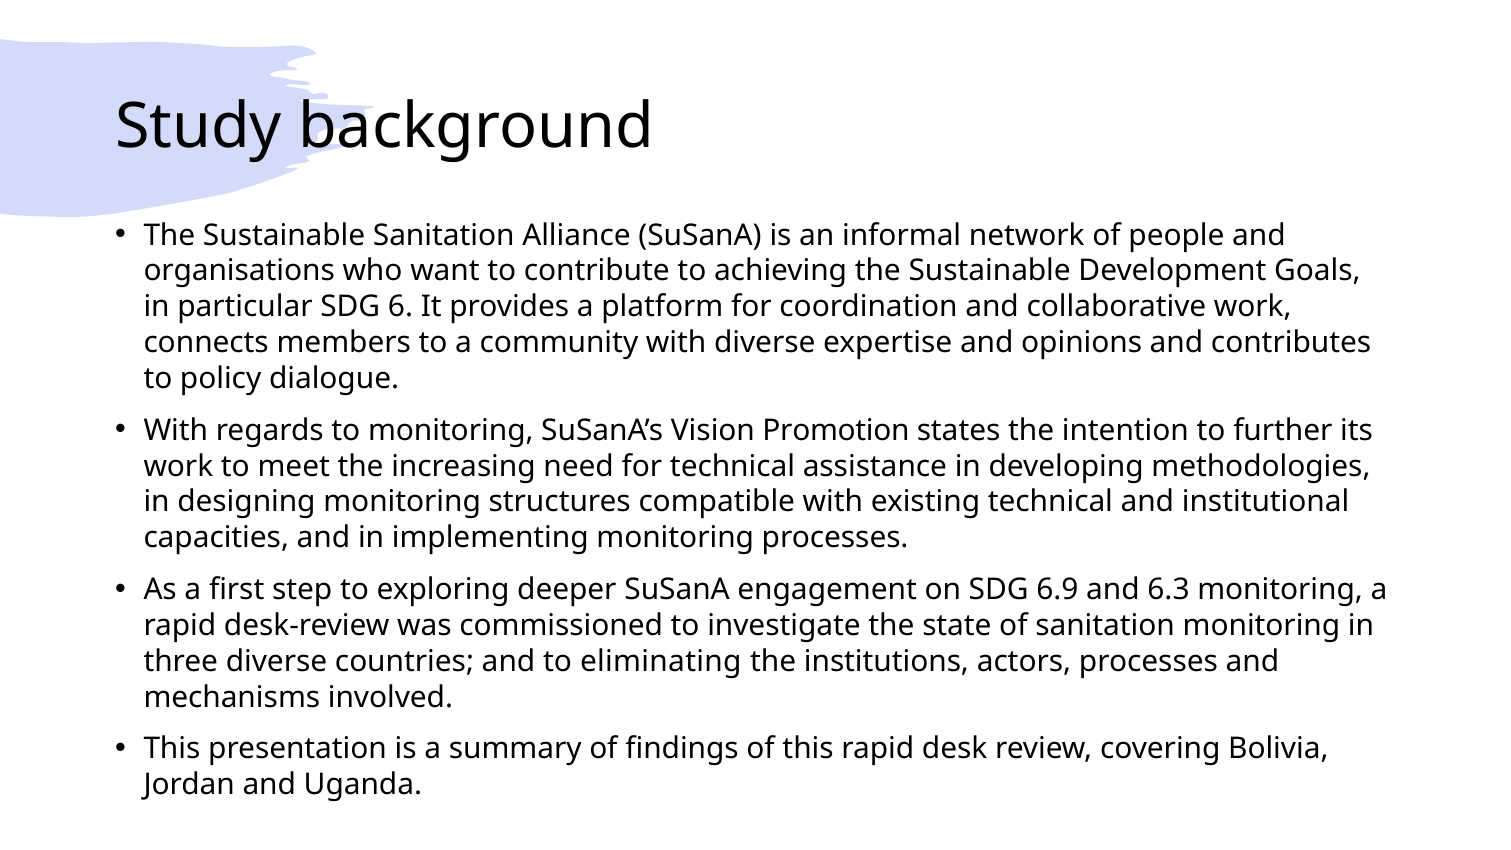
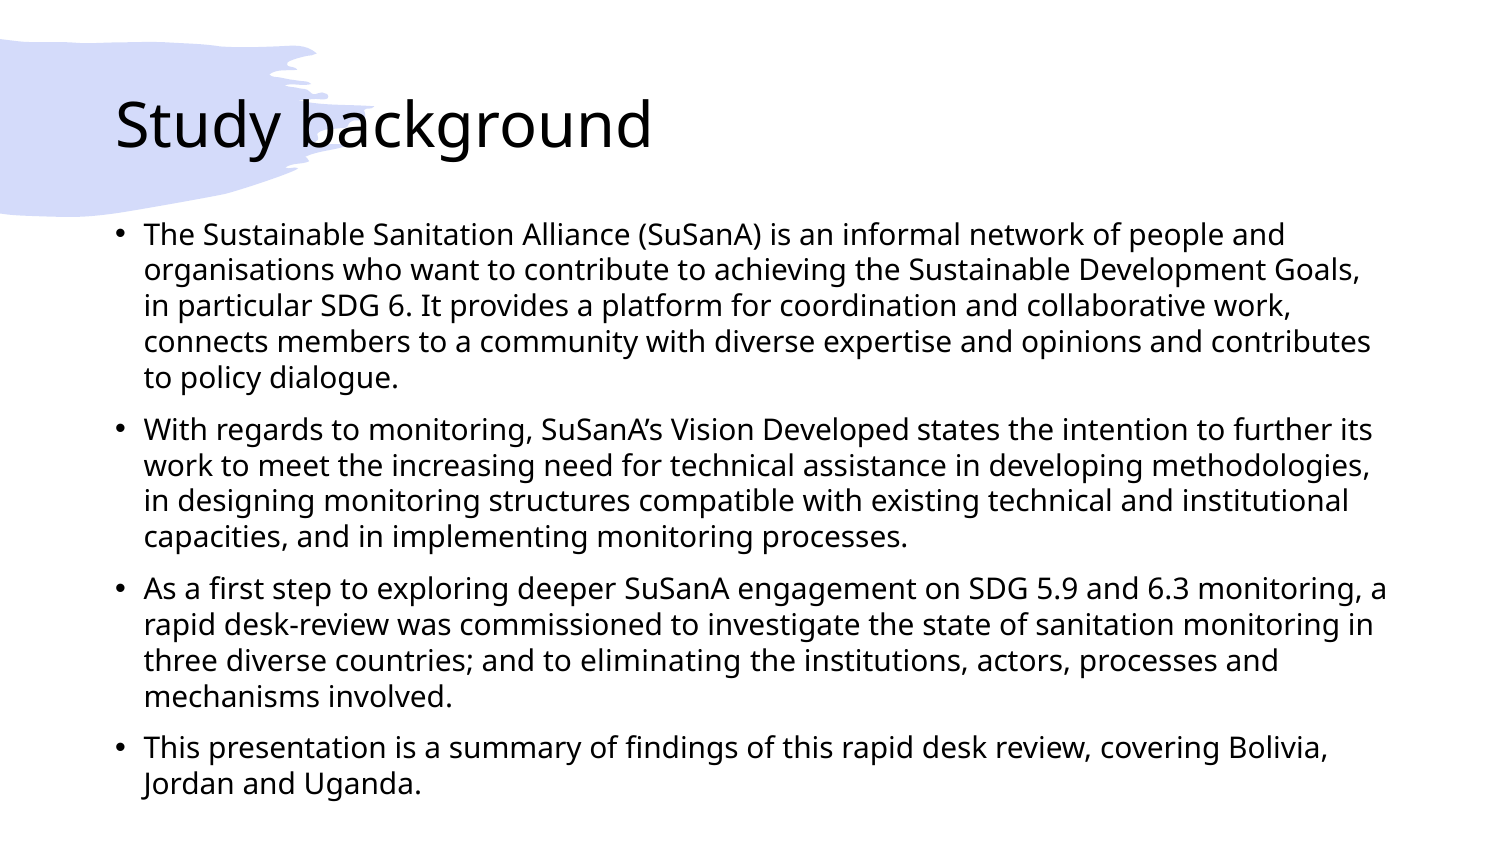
Promotion: Promotion -> Developed
6.9: 6.9 -> 5.9
